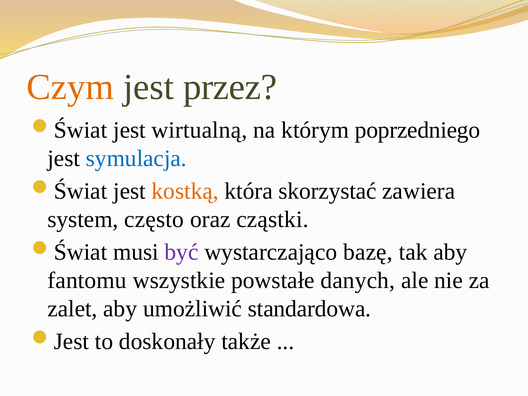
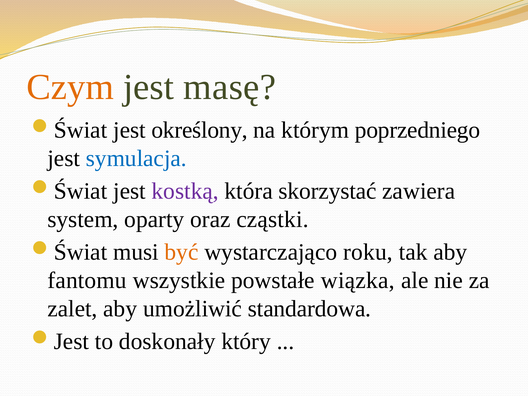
przez: przez -> masę
wirtualną: wirtualną -> określony
kostką colour: orange -> purple
często: często -> oparty
być colour: purple -> orange
bazę: bazę -> roku
danych: danych -> wiązka
także: także -> który
